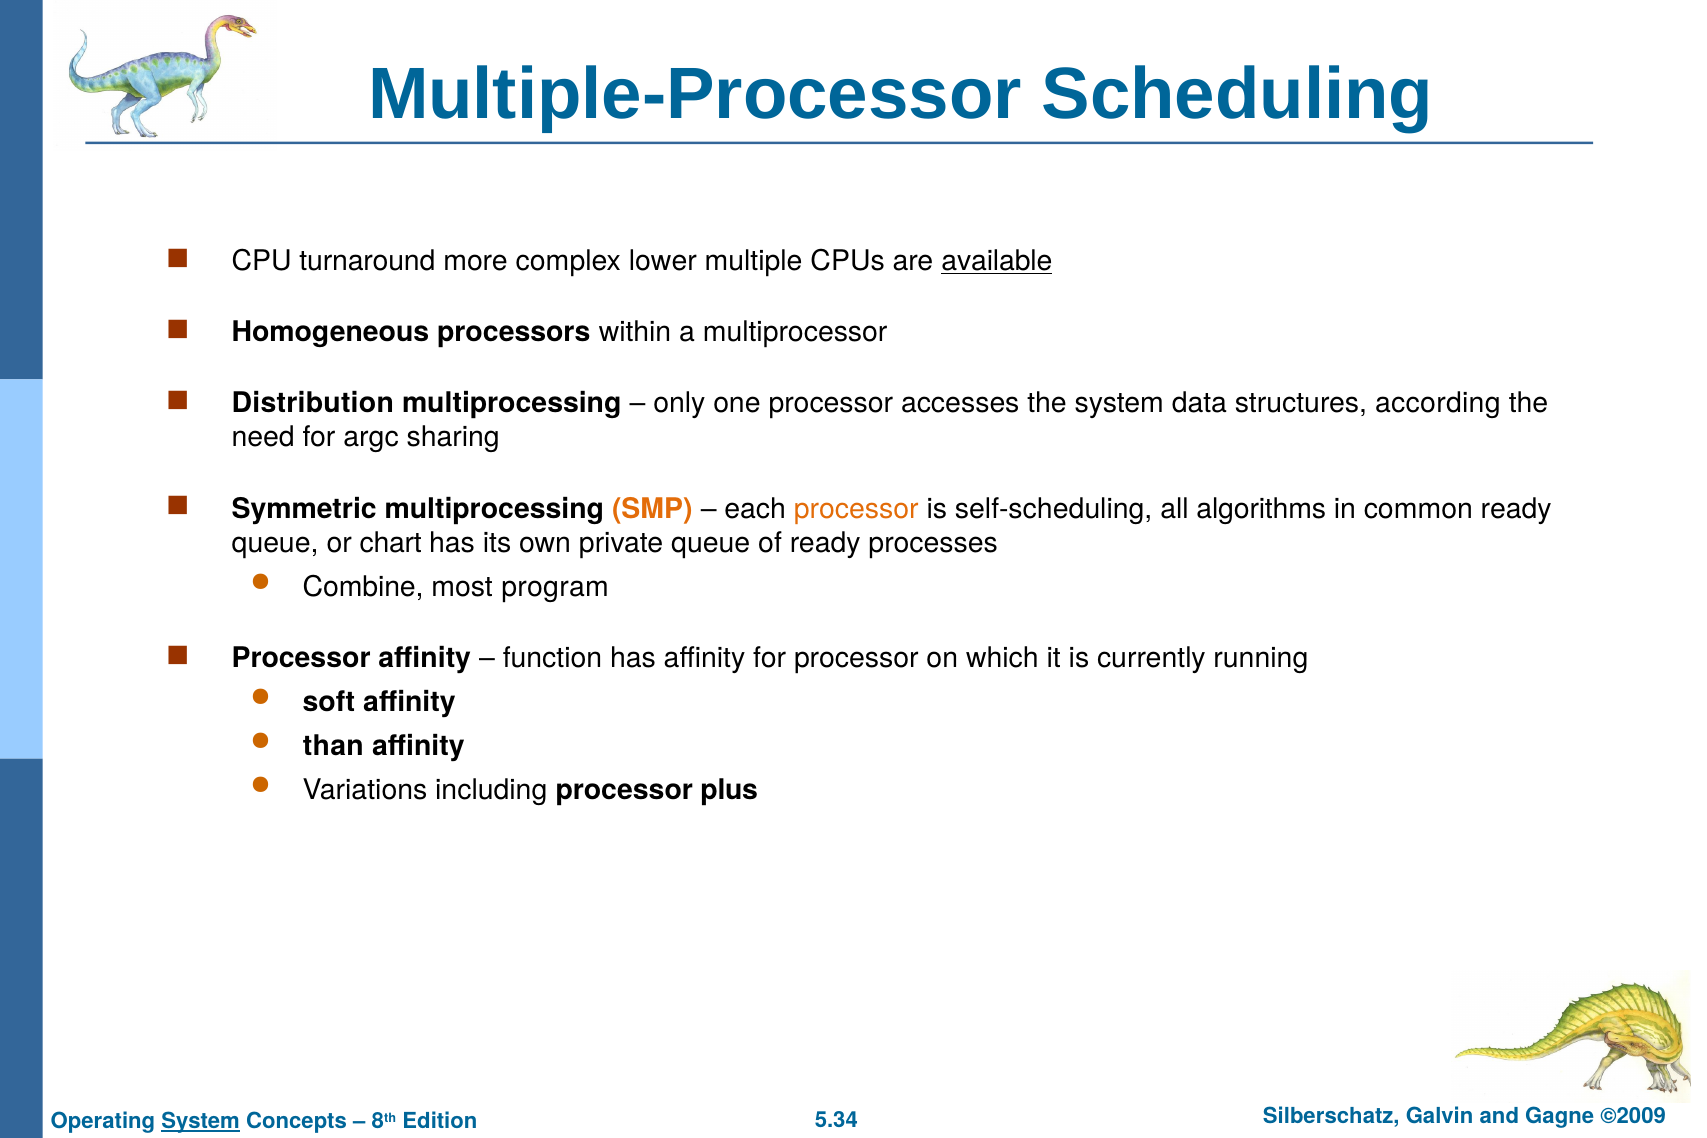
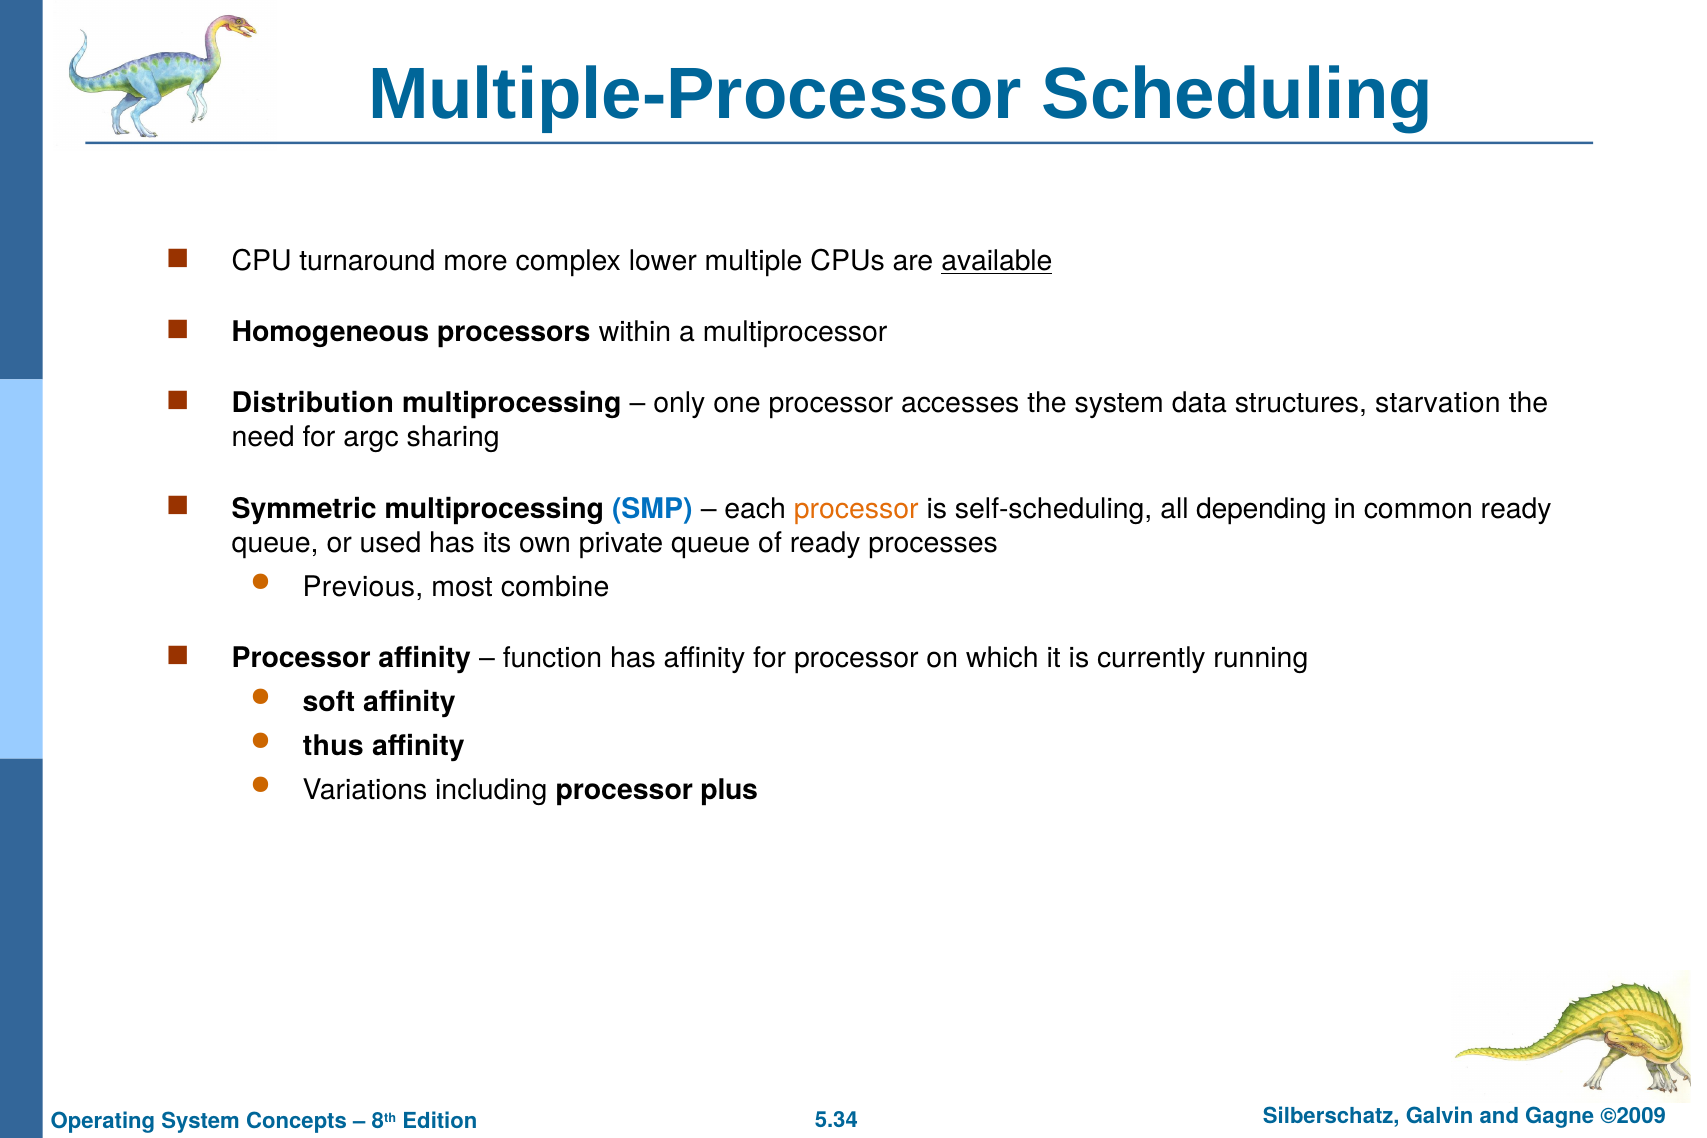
according: according -> starvation
SMP colour: orange -> blue
algorithms: algorithms -> depending
chart: chart -> used
Combine: Combine -> Previous
program: program -> combine
than: than -> thus
System at (201, 1122) underline: present -> none
